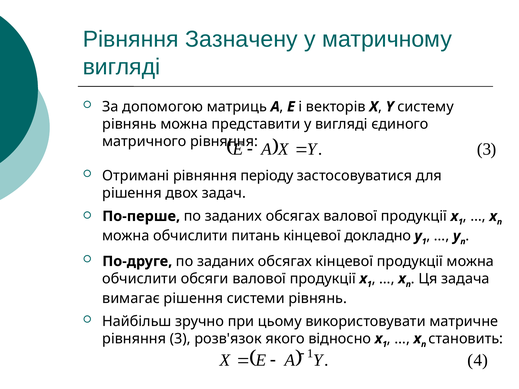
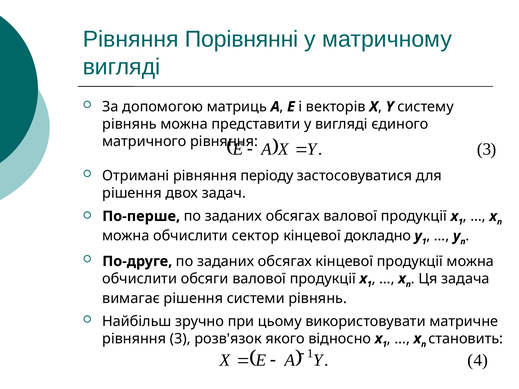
Зазначену: Зазначену -> Порівнянні
питань: питань -> сектор
